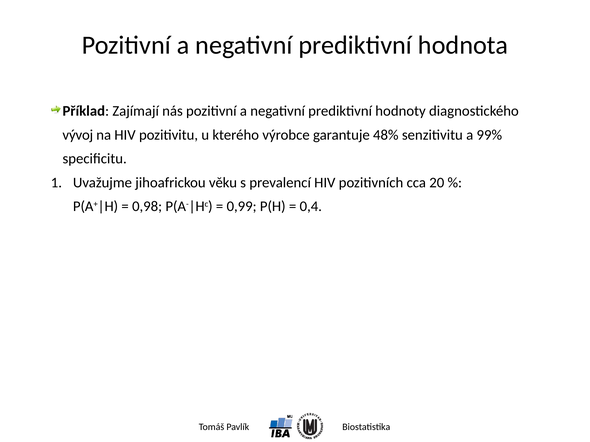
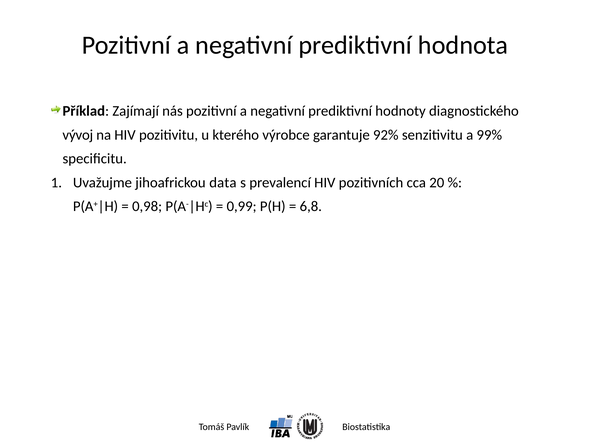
48%: 48% -> 92%
věku: věku -> data
0,4: 0,4 -> 6,8
